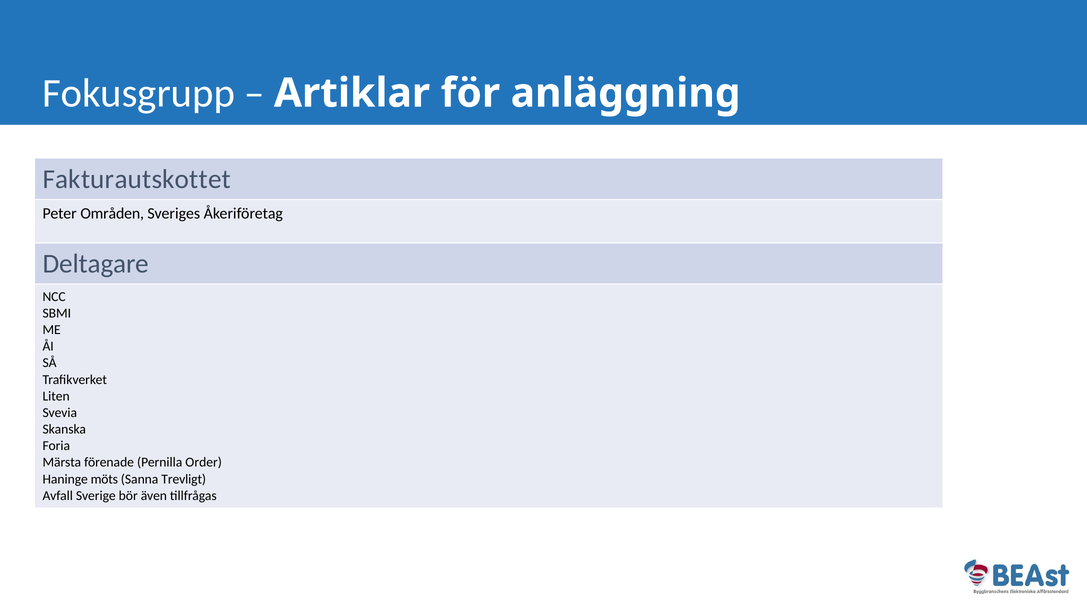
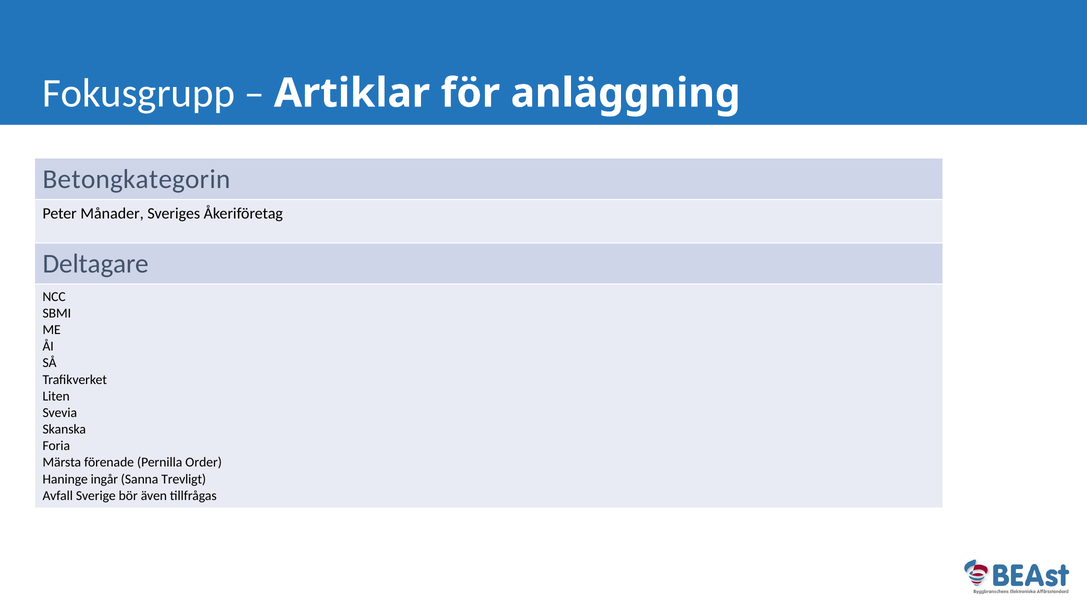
Fakturautskottet: Fakturautskottet -> Betongkategorin
Områden: Områden -> Månader
möts: möts -> ingår
